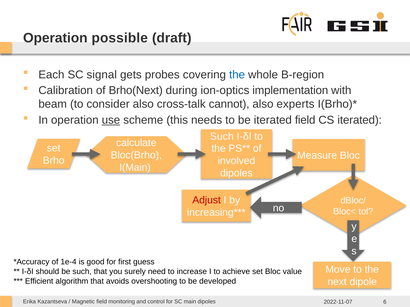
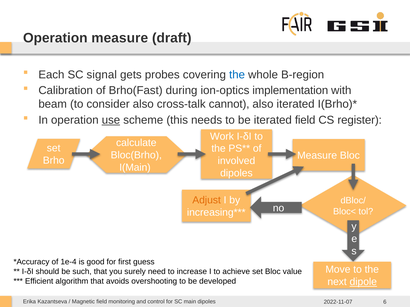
Operation possible: possible -> measure
Brho(Next: Brho(Next -> Brho(Fast
also experts: experts -> iterated
CS iterated: iterated -> register
Such at (222, 137): Such -> Work
Adjust colour: red -> orange
dipole underline: none -> present
